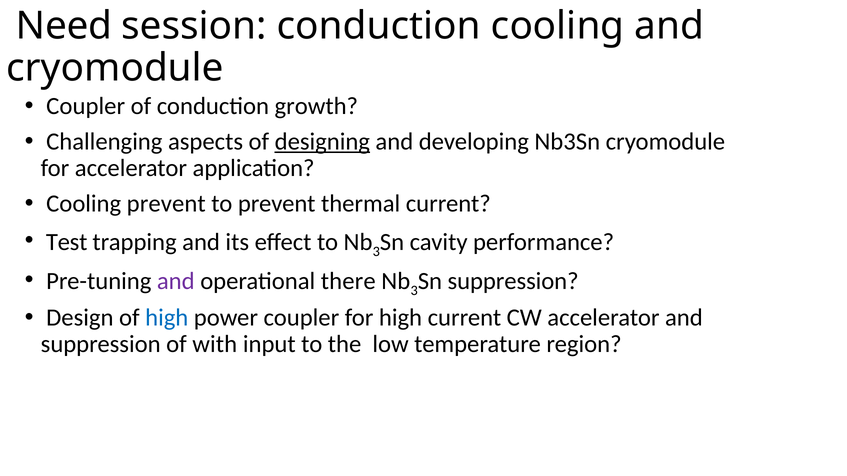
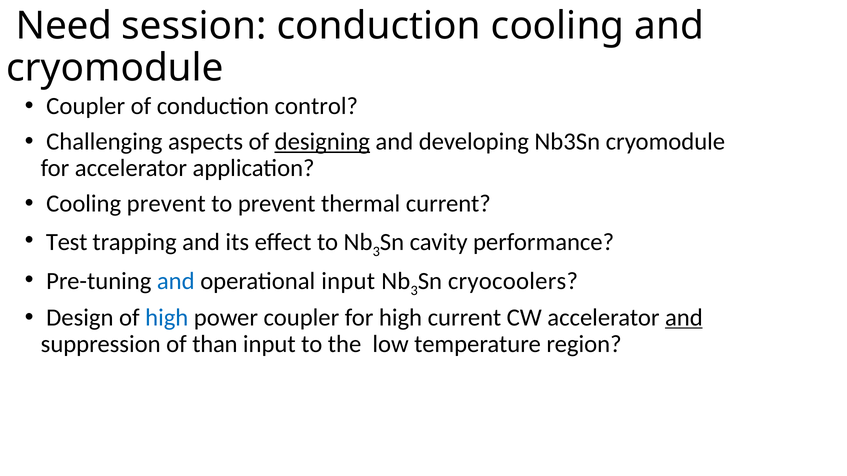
growth: growth -> control
and at (176, 281) colour: purple -> blue
operational there: there -> input
suppression at (513, 281): suppression -> cryocoolers
and at (684, 318) underline: none -> present
with: with -> than
